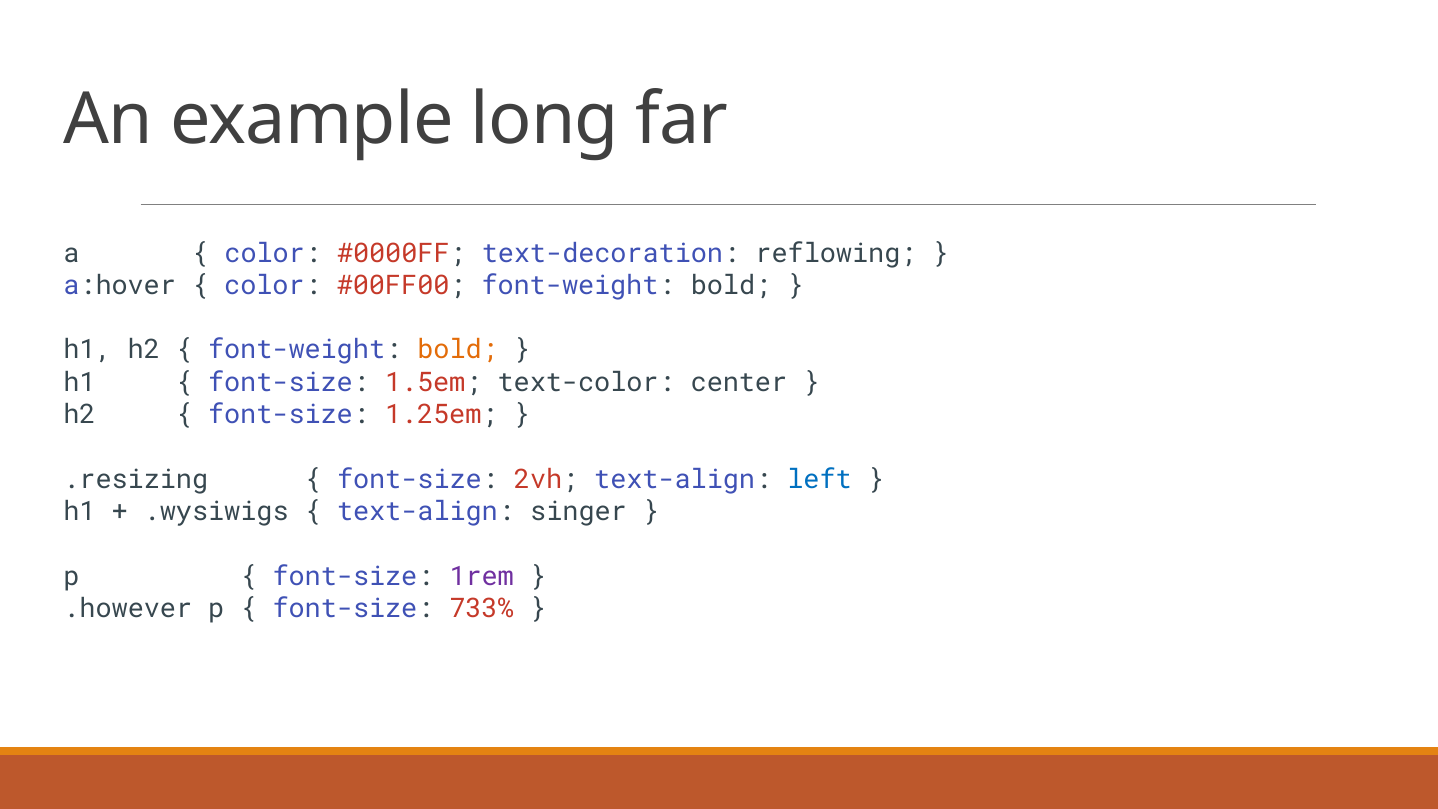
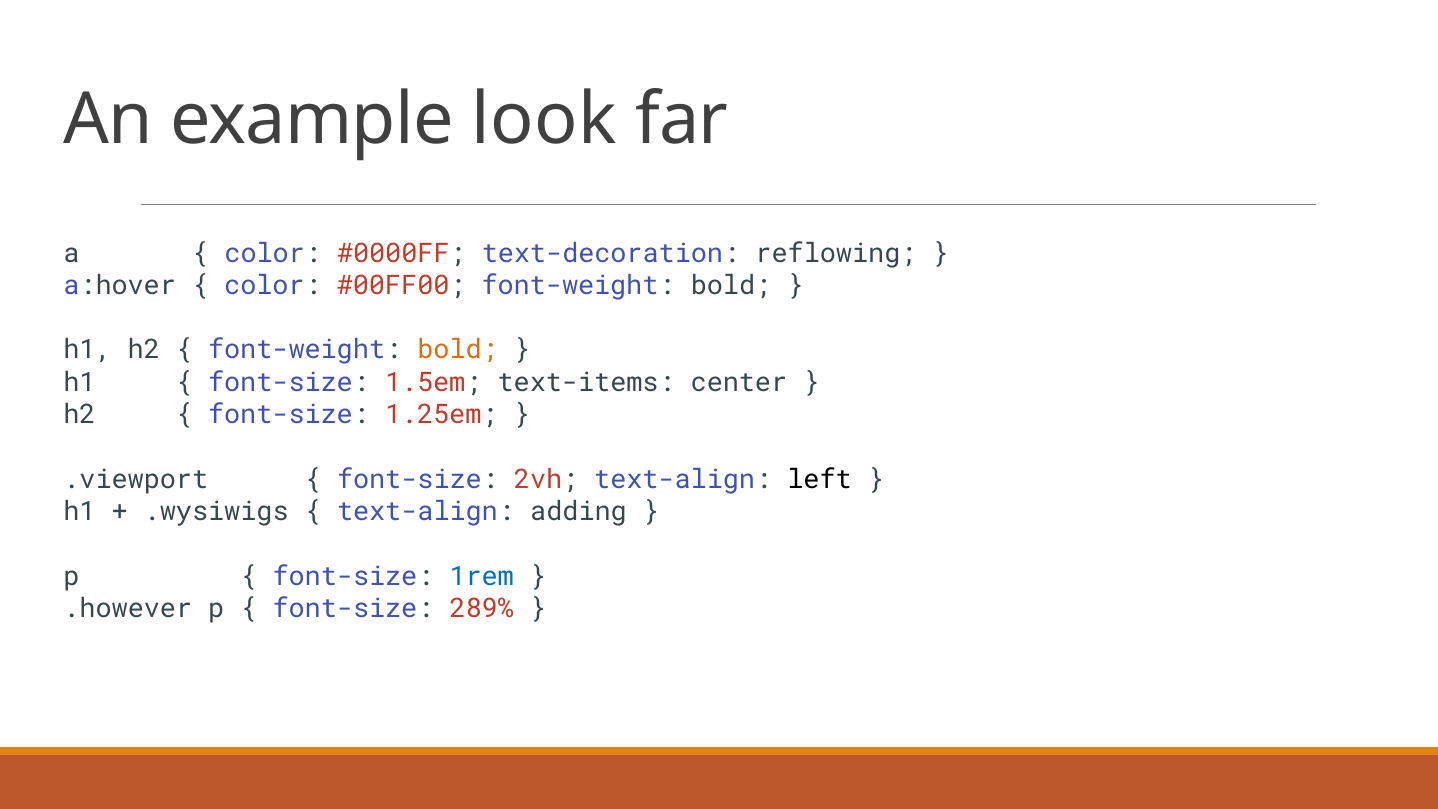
long: long -> look
text-color: text-color -> text-items
.resizing: .resizing -> .viewport
left colour: blue -> black
singer: singer -> adding
1rem colour: purple -> blue
733%: 733% -> 289%
